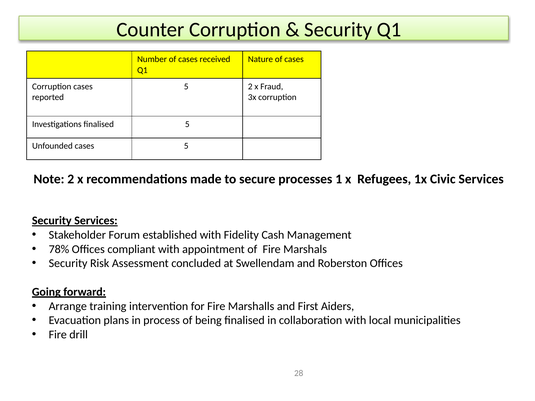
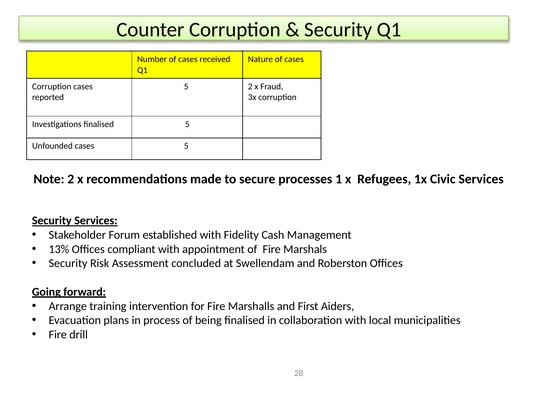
78%: 78% -> 13%
